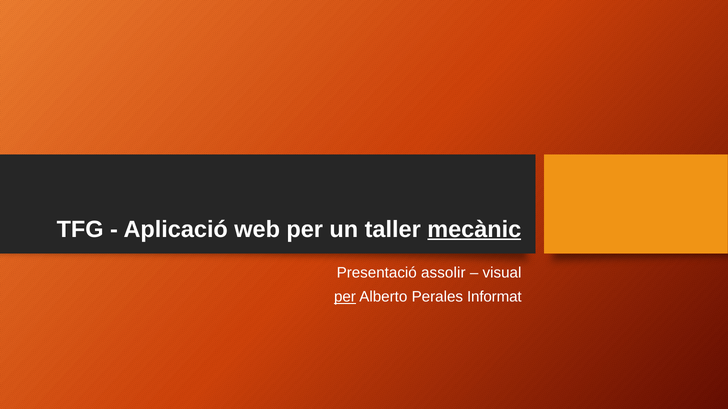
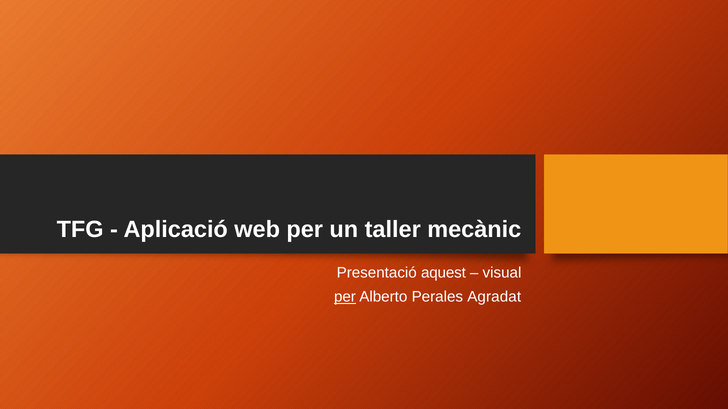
mecànic underline: present -> none
assolir: assolir -> aquest
Informat: Informat -> Agradat
